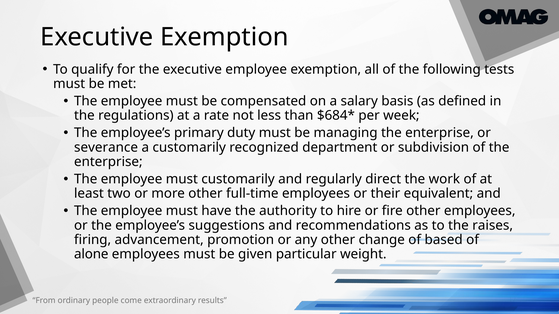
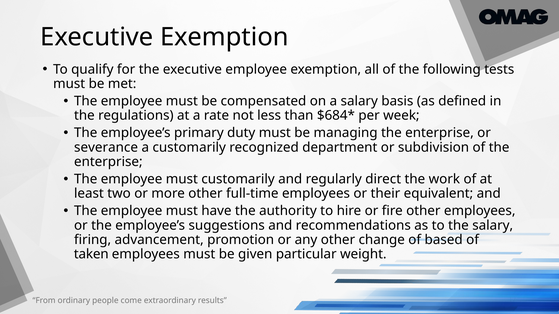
the raises: raises -> salary
alone: alone -> taken
